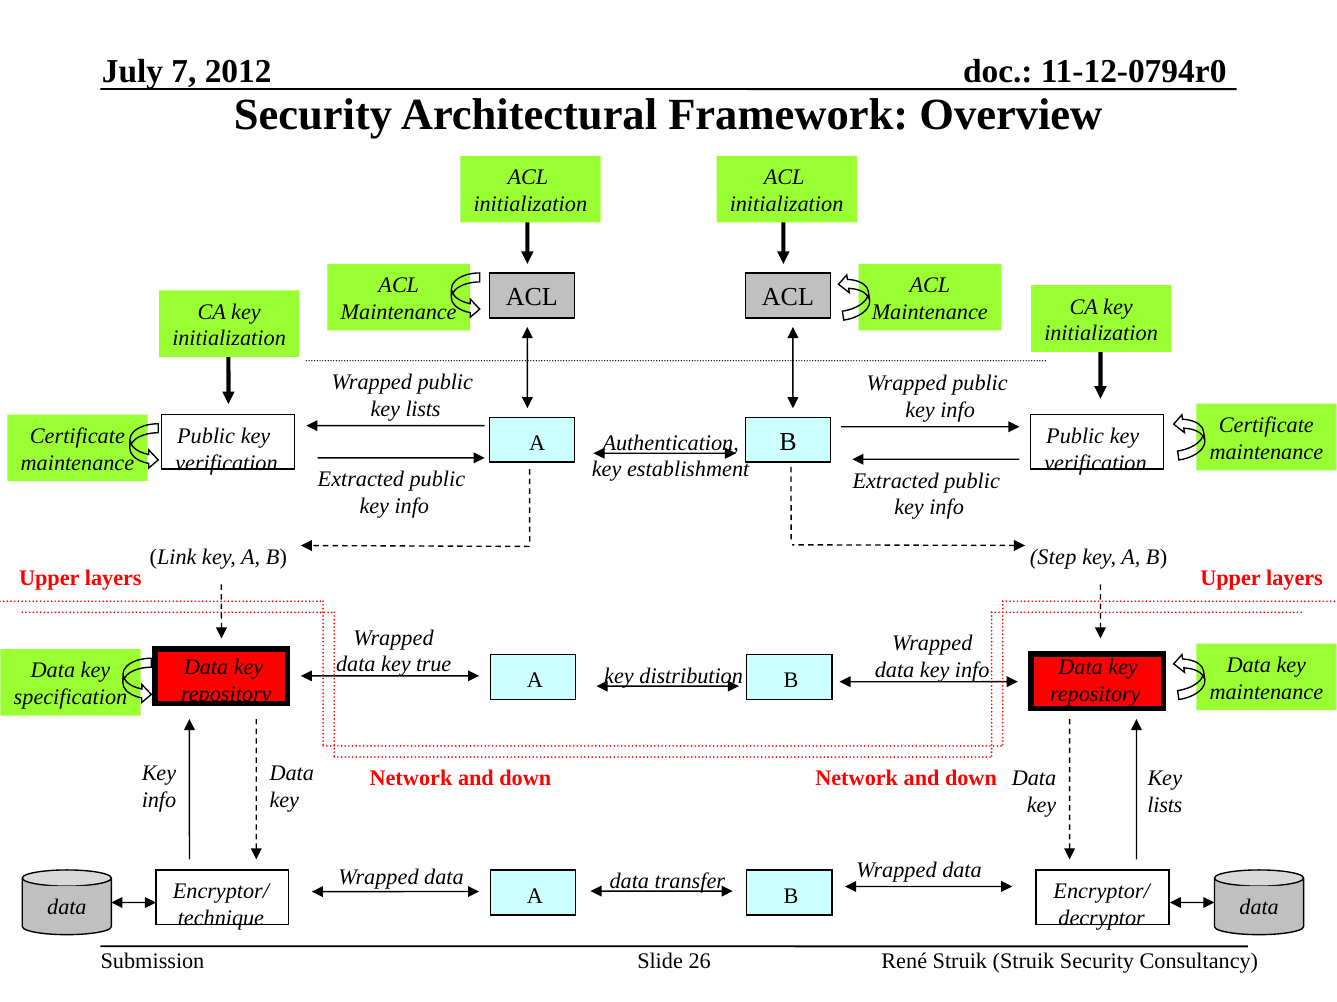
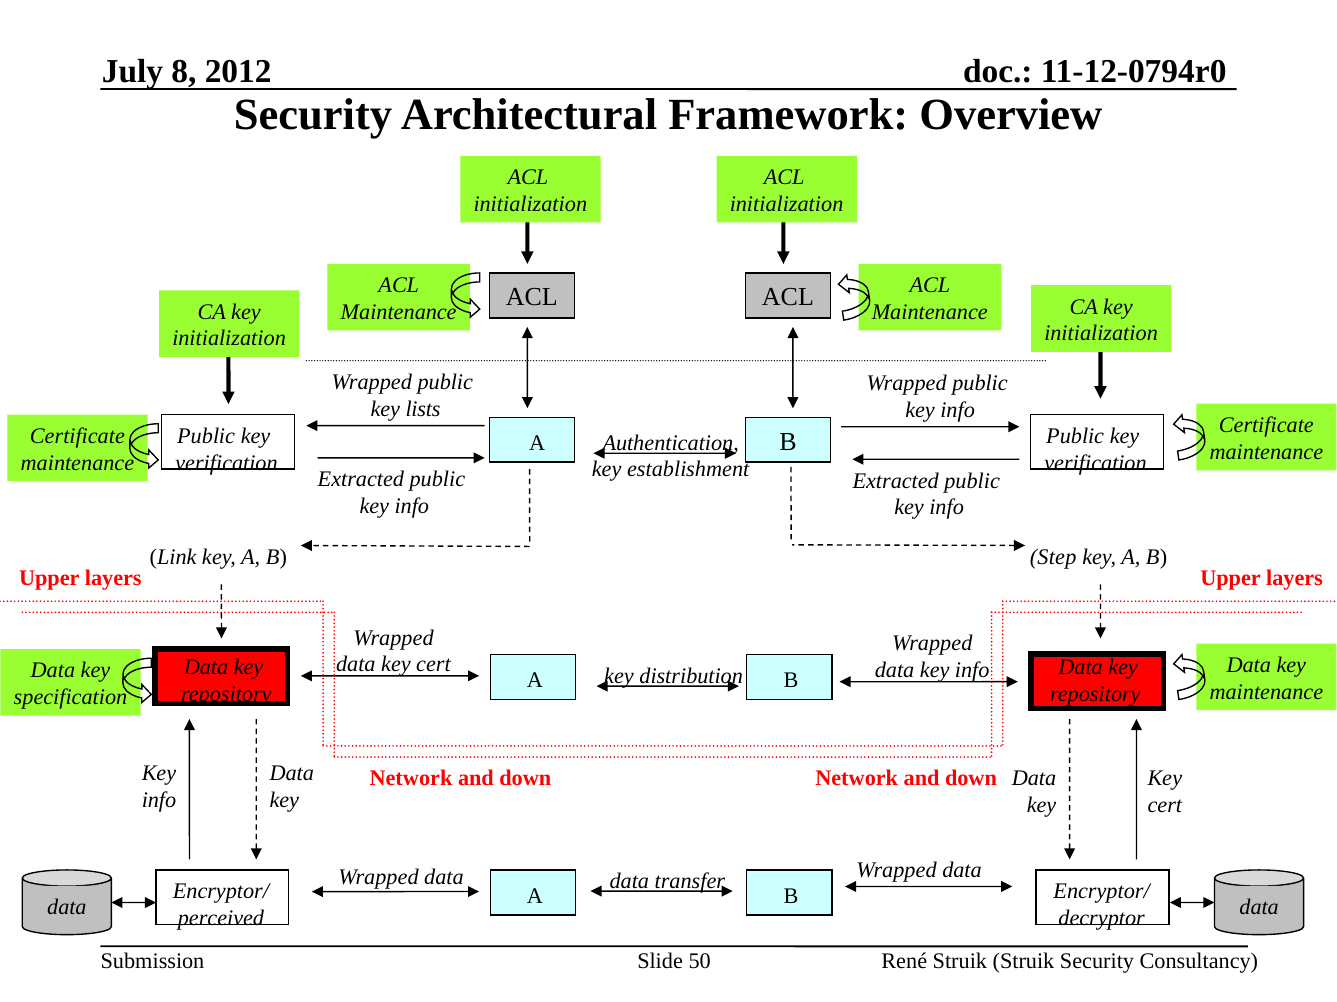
7: 7 -> 8
data key true: true -> cert
lists at (1165, 805): lists -> cert
technique: technique -> perceived
26: 26 -> 50
